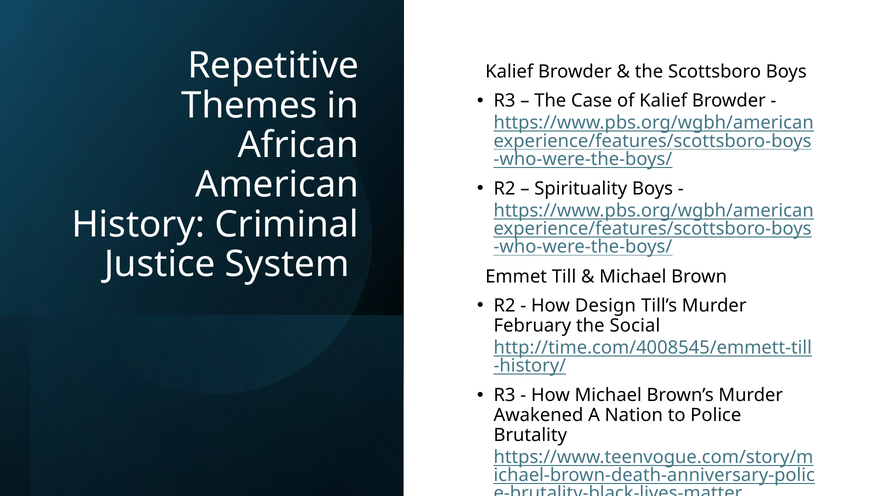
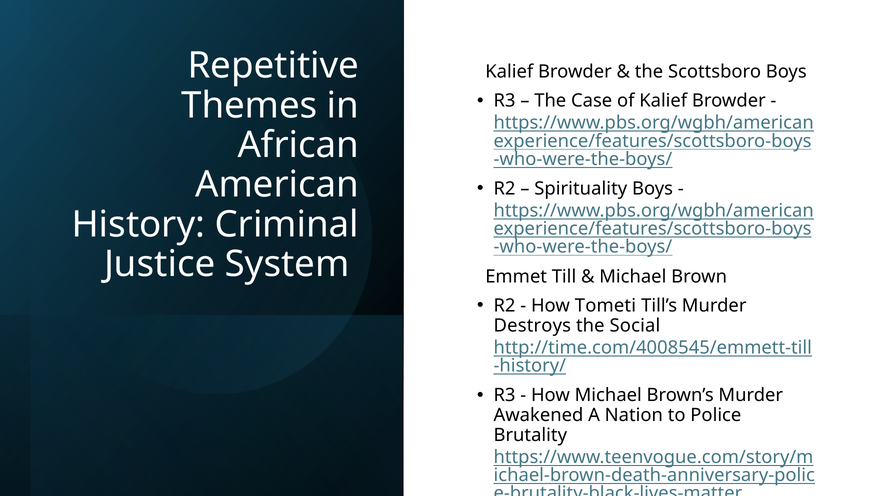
Design: Design -> Tometi
February: February -> Destroys
